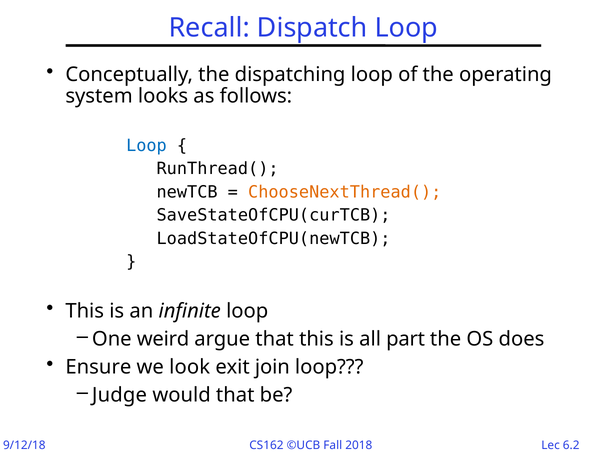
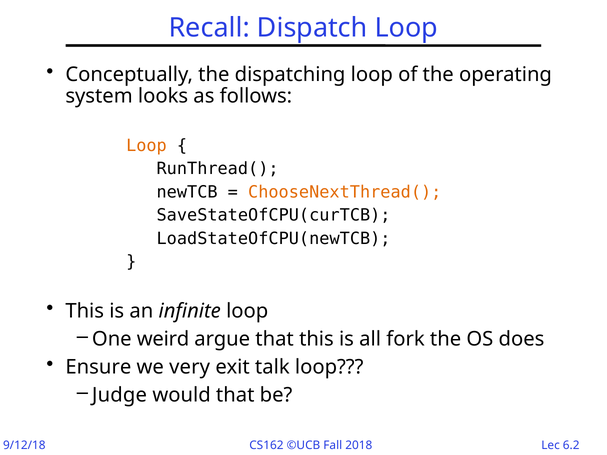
Loop at (146, 146) colour: blue -> orange
part: part -> fork
look: look -> very
join: join -> talk
